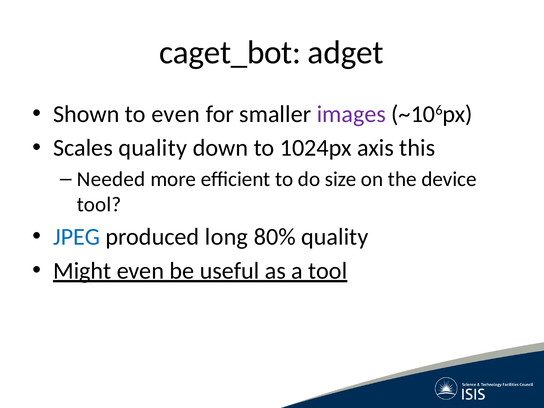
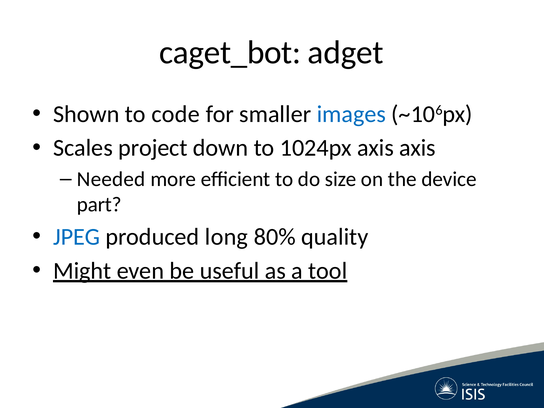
to even: even -> code
images colour: purple -> blue
Scales quality: quality -> project
axis this: this -> axis
tool at (99, 205): tool -> part
